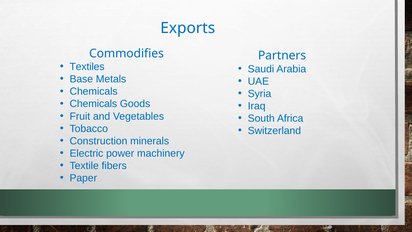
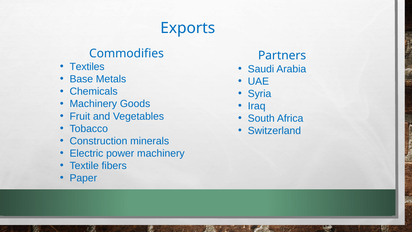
Chemicals at (93, 104): Chemicals -> Machinery
